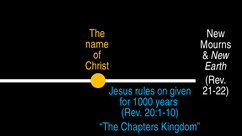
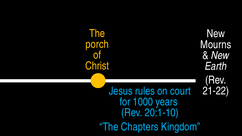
name: name -> porch
given: given -> court
